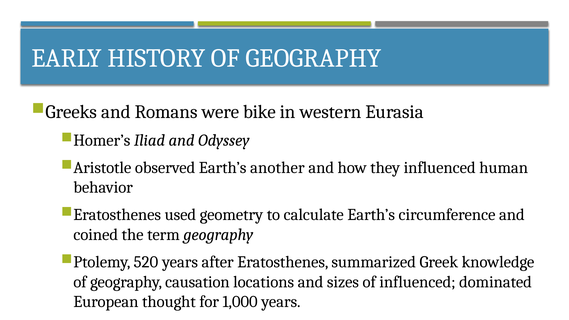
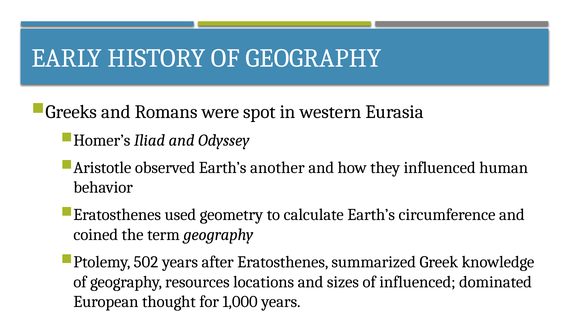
bike: bike -> spot
520: 520 -> 502
causation: causation -> resources
